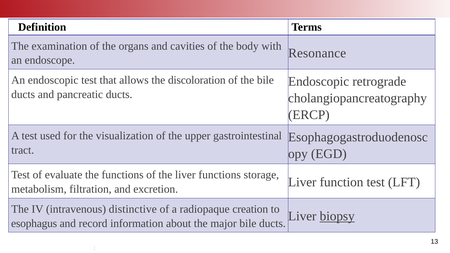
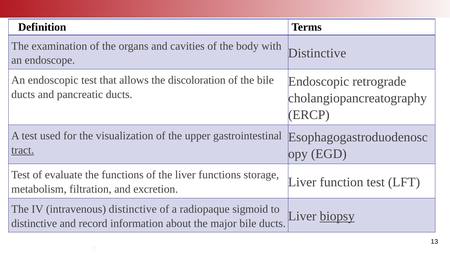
Resonance at (317, 53): Resonance -> Distinctive
tract underline: none -> present
creation: creation -> sigmoid
esophagus at (34, 223): esophagus -> distinctive
